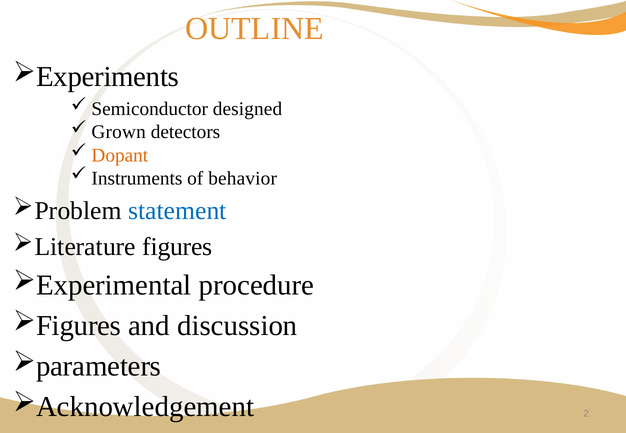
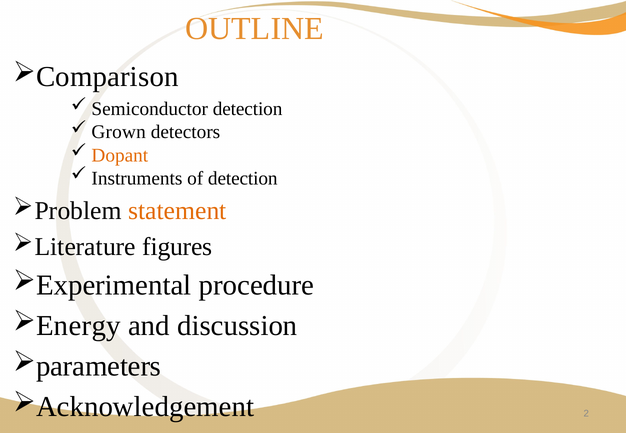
Experiments: Experiments -> Comparison
Semiconductor designed: designed -> detection
of behavior: behavior -> detection
statement colour: blue -> orange
Figures at (79, 326): Figures -> Energy
